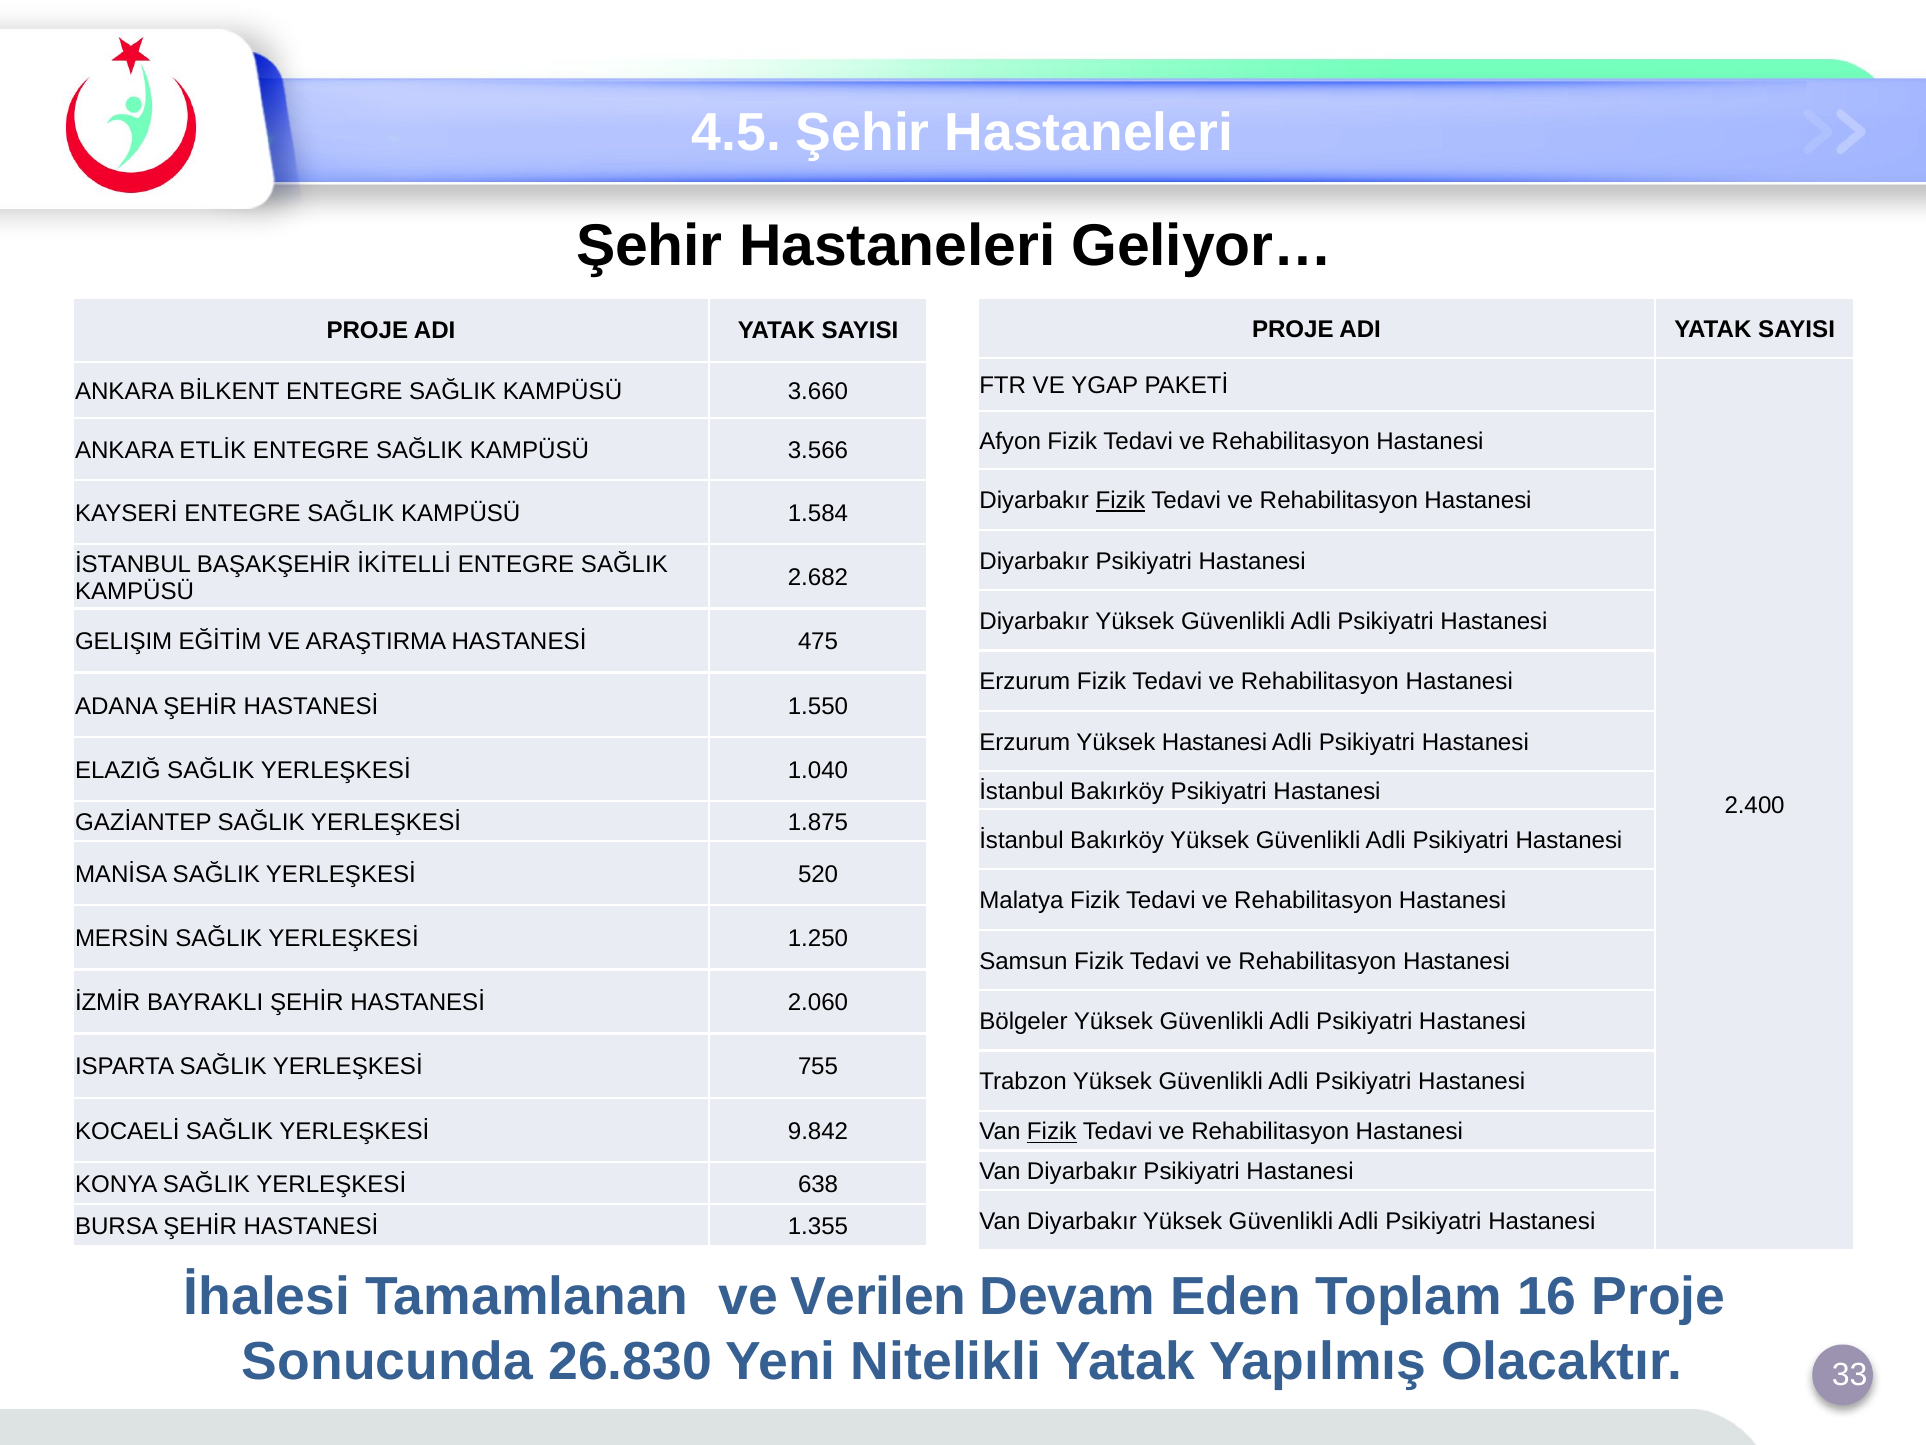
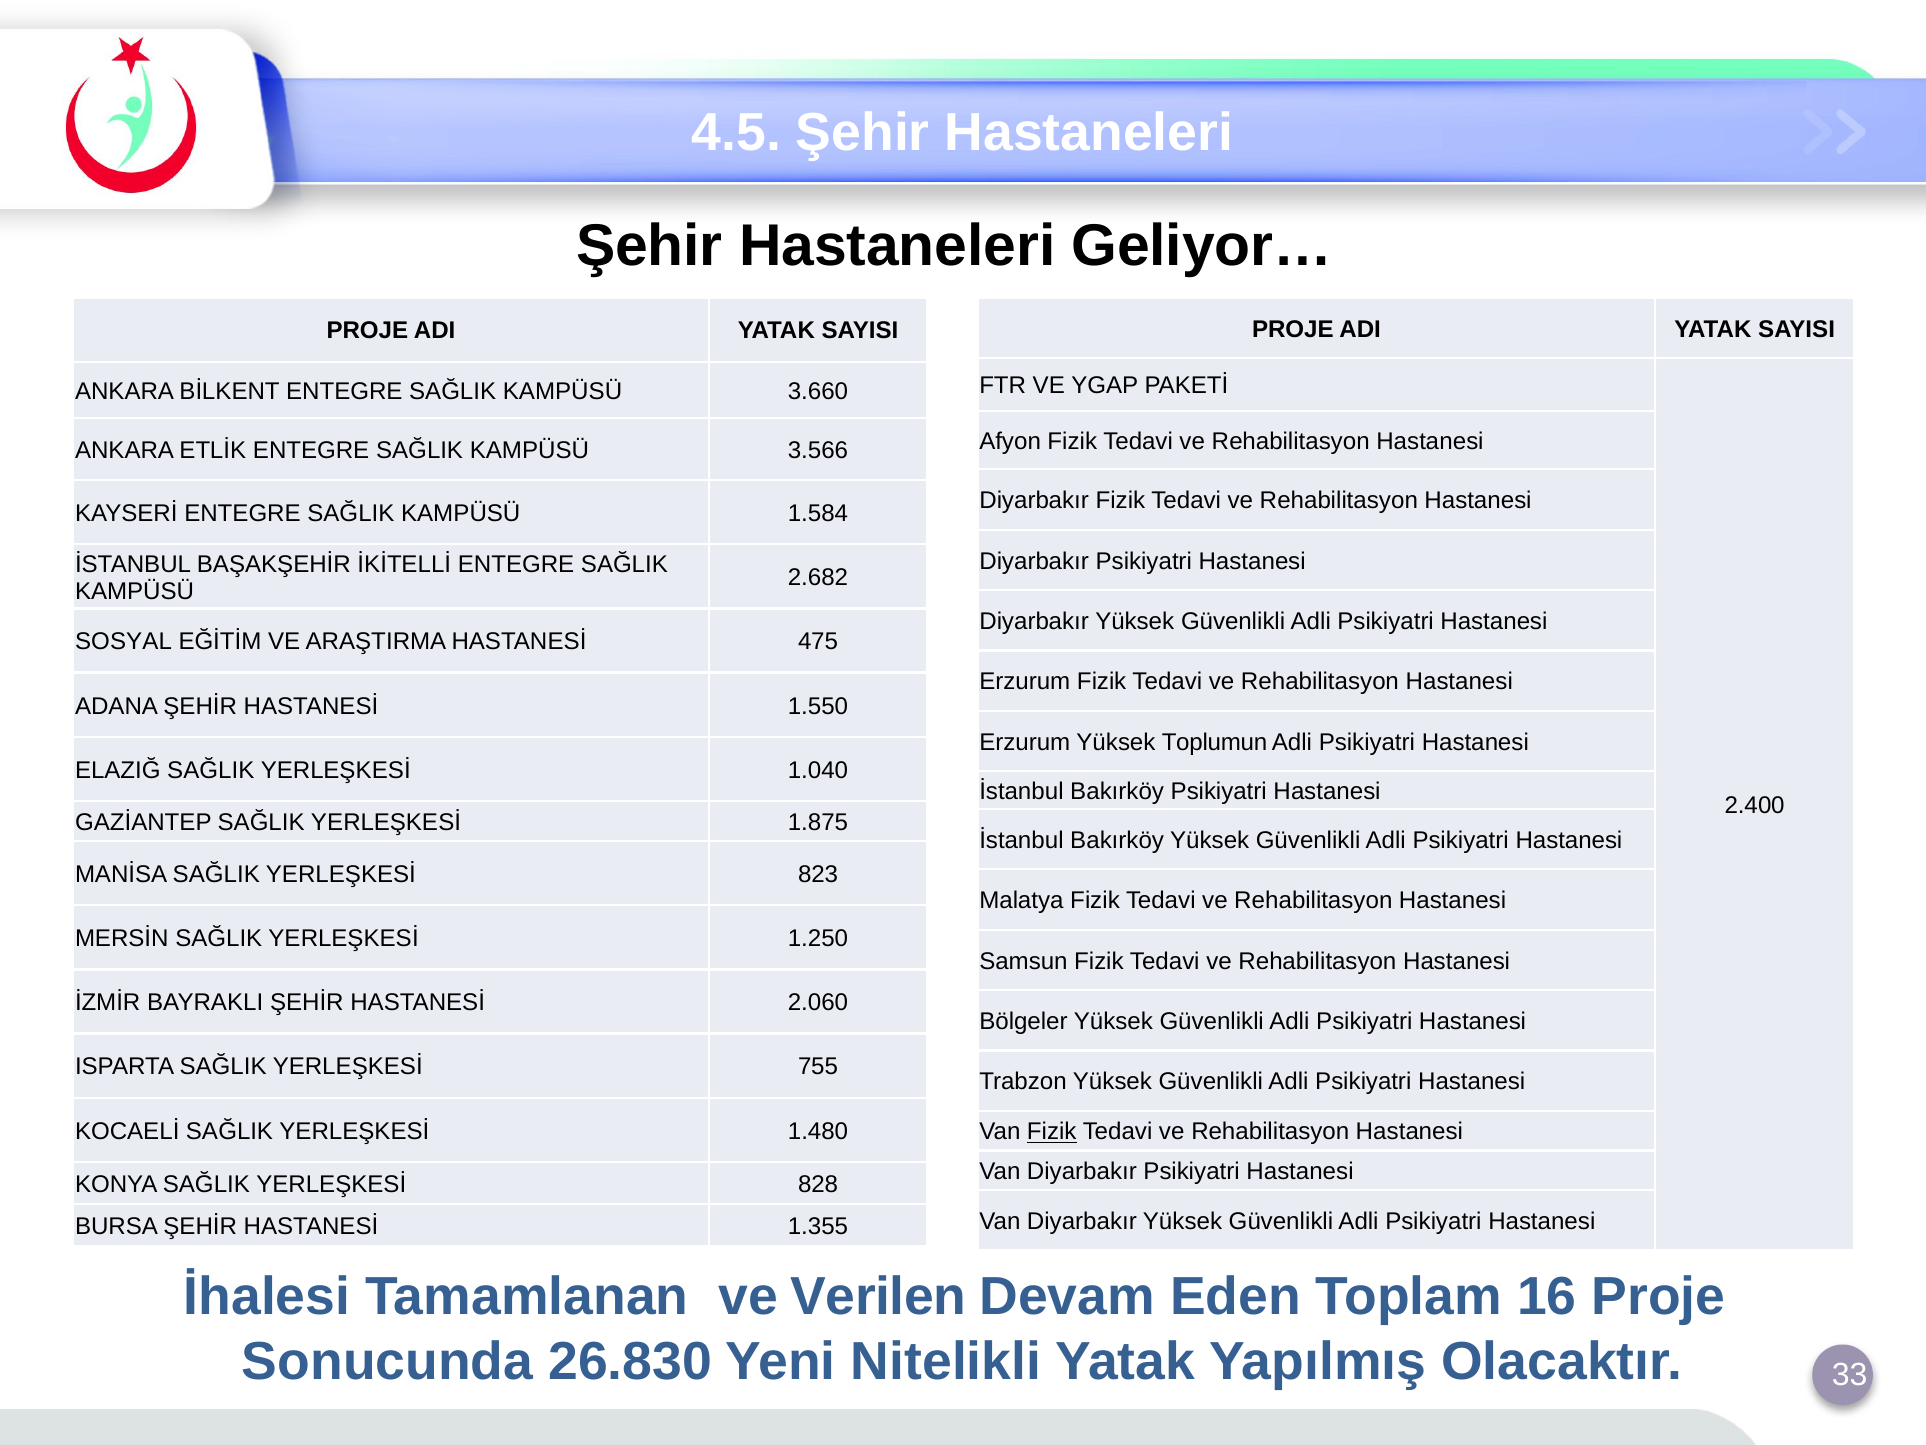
Fizik at (1120, 501) underline: present -> none
GELIŞIM: GELIŞIM -> SOSYAL
Yüksek Hastanesi: Hastanesi -> Toplumun
520: 520 -> 823
9.842: 9.842 -> 1.480
638: 638 -> 828
